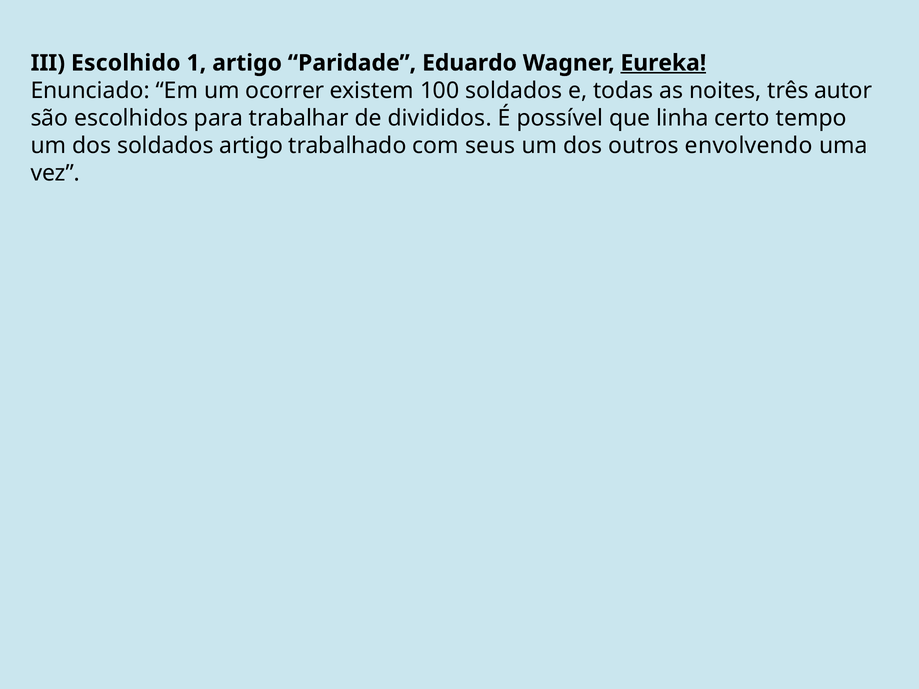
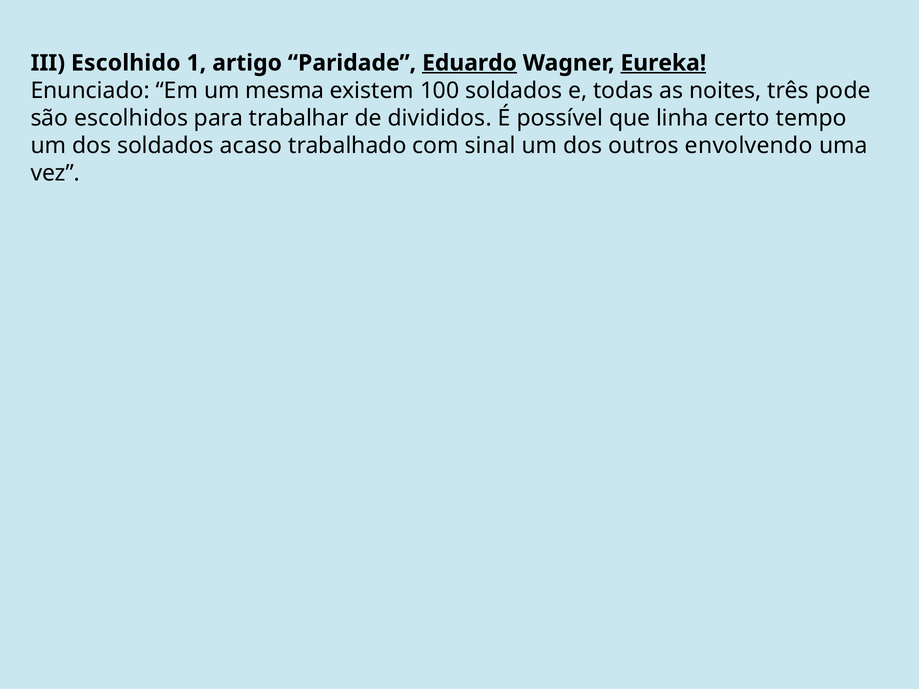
Eduardo underline: none -> present
ocorrer: ocorrer -> mesma
autor: autor -> pode
soldados artigo: artigo -> acaso
seus: seus -> sinal
